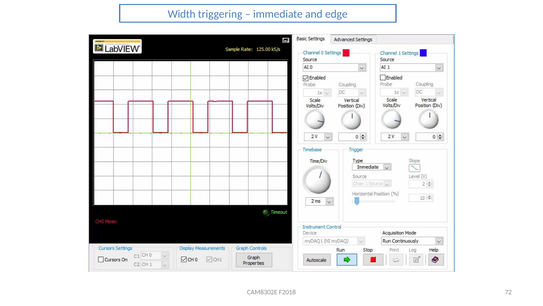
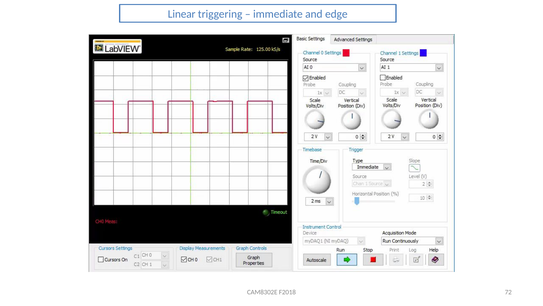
Width: Width -> Linear
